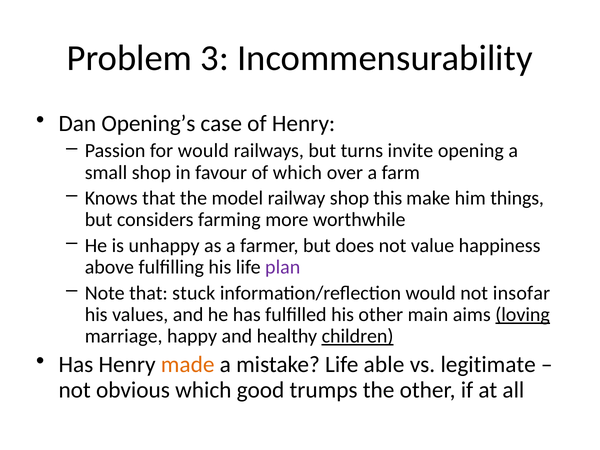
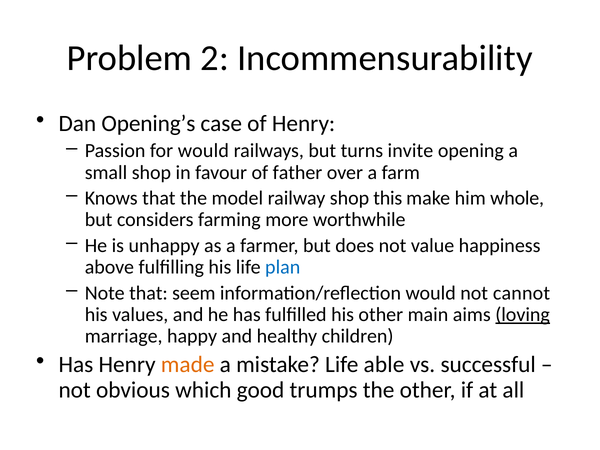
3: 3 -> 2
of which: which -> father
things: things -> whole
plan colour: purple -> blue
stuck: stuck -> seem
insofar: insofar -> cannot
children underline: present -> none
legitimate: legitimate -> successful
